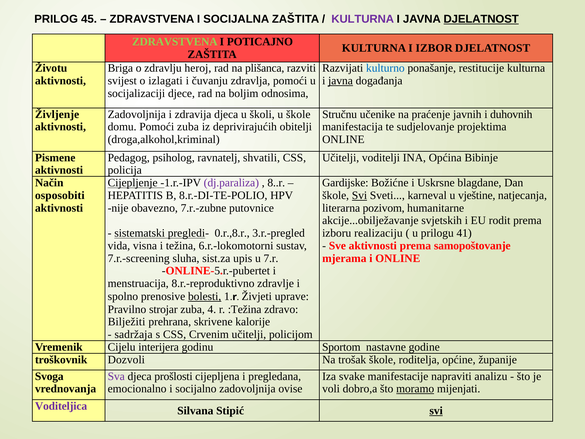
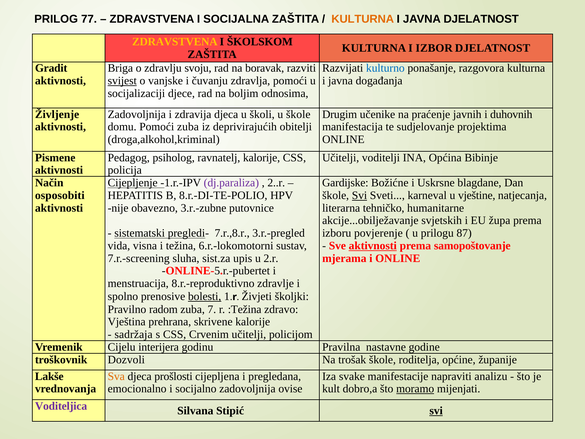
45: 45 -> 77
KULTURNA at (363, 19) colour: purple -> orange
DJELATNOST at (481, 19) underline: present -> none
ZDRAVSTVENA at (175, 42) colour: light green -> yellow
POTICAJNO: POTICAJNO -> ŠKOLSKOM
Životu: Životu -> Gradit
heroj: heroj -> svoju
plišanca: plišanca -> boravak
restitucije: restitucije -> razgovora
svijest underline: none -> present
izlagati: izlagati -> vanjske
javna at (340, 81) underline: present -> none
Stručnu: Stručnu -> Drugim
ravnatelj shvatili: shvatili -> kalorije
8..r: 8..r -> 2..r
7.r.-zubne: 7.r.-zubne -> 3.r.-zubne
pozivom: pozivom -> tehničko
rodit: rodit -> župa
0.r.,8.r: 0.r.,8.r -> 7.r.,8.r
realizaciju: realizaciju -> povjerenje
41: 41 -> 87
aktivnosti at (373, 246) underline: none -> present
7.r: 7.r -> 2.r
uprave: uprave -> školjki
strojar: strojar -> radom
4: 4 -> 7
Bilježiti: Bilježiti -> Vještina
Sportom: Sportom -> Pravilna
Svoga: Svoga -> Lakše
Sva colour: purple -> orange
voli: voli -> kult
